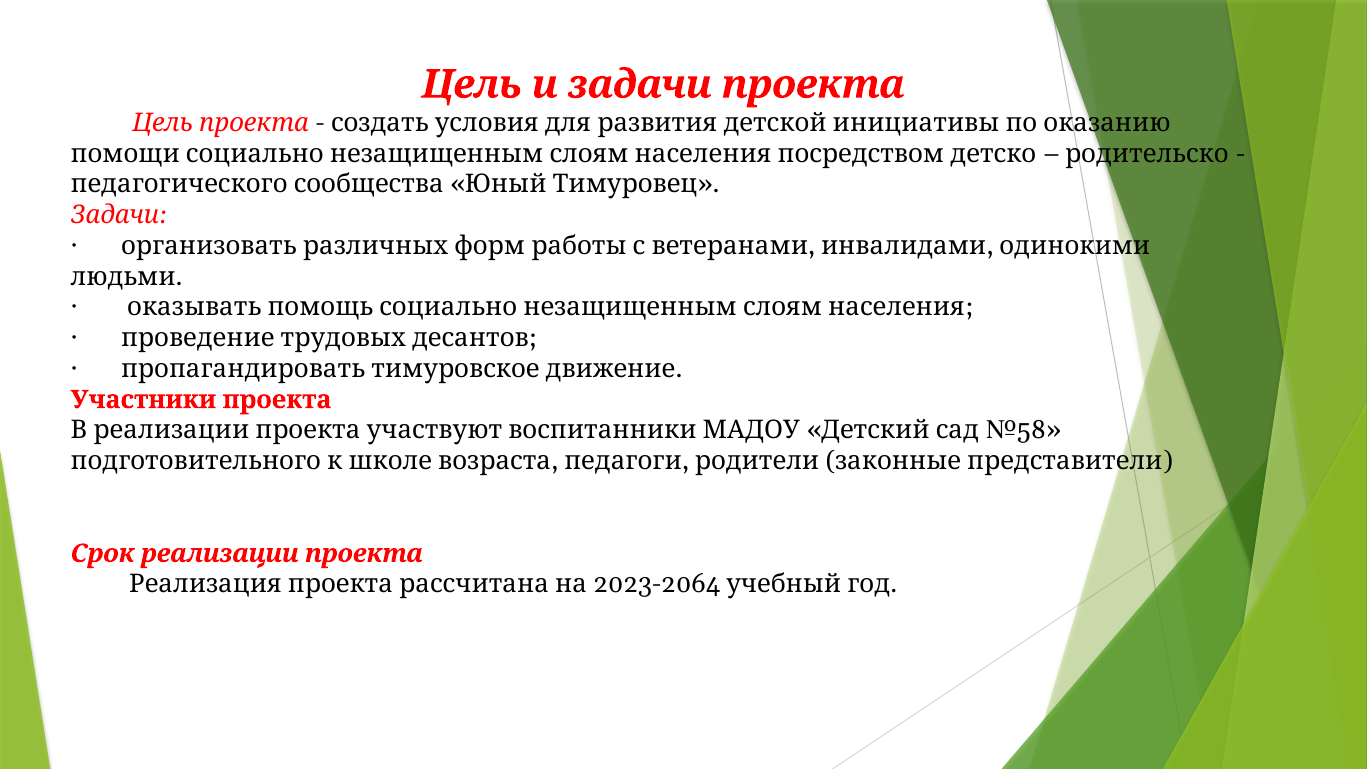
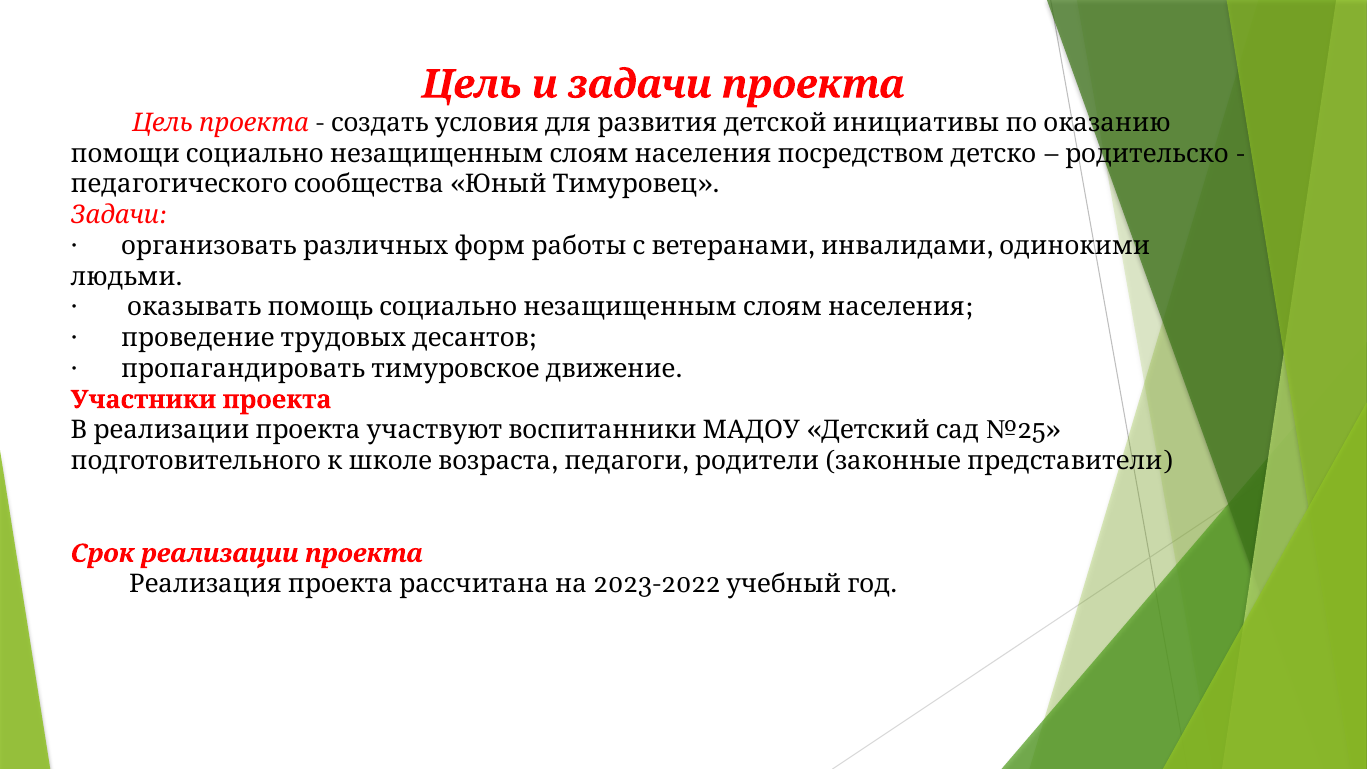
№58: №58 -> №25
2023-2064: 2023-2064 -> 2023-2022
